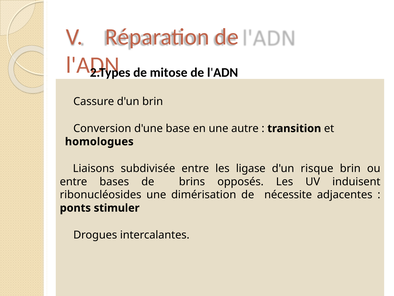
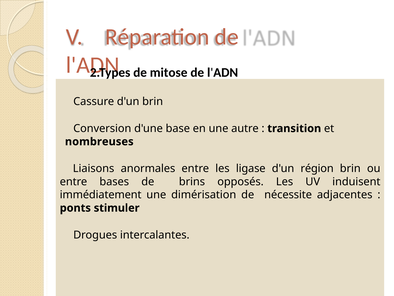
homologues: homologues -> nombreuses
subdivisée: subdivisée -> anormales
risque: risque -> région
ribonucléosides: ribonucléosides -> immédiatement
